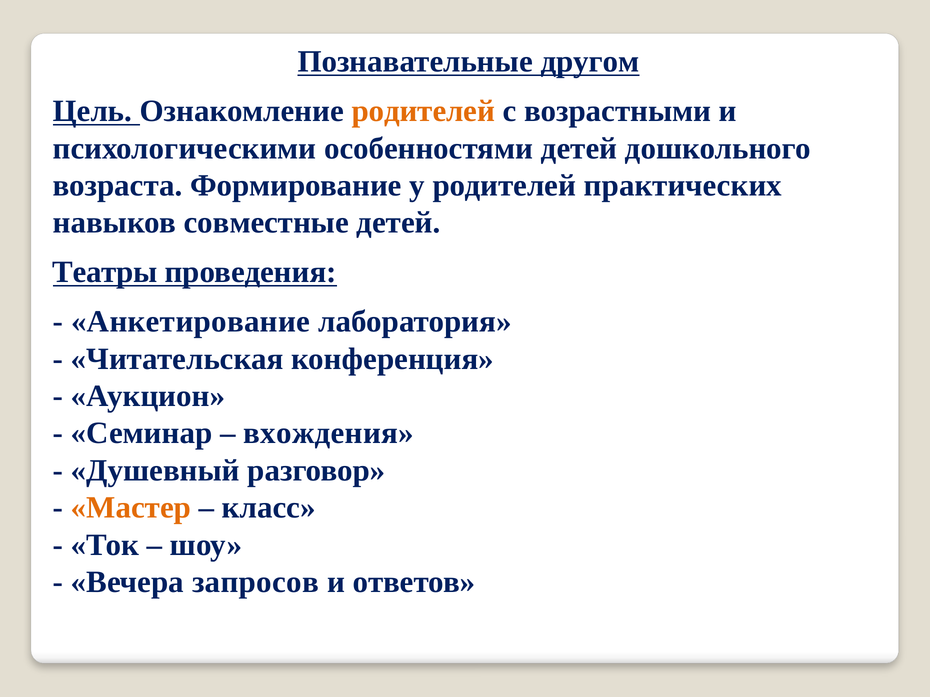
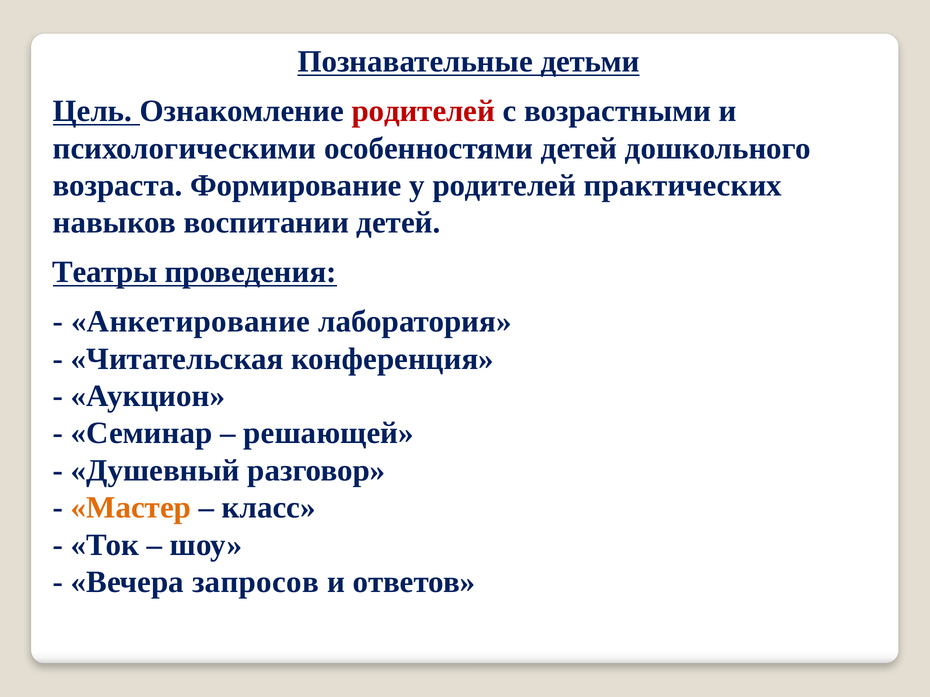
другом: другом -> детьми
родителей at (423, 111) colour: orange -> red
совместные: совместные -> воспитании
вхождения: вхождения -> решающей
